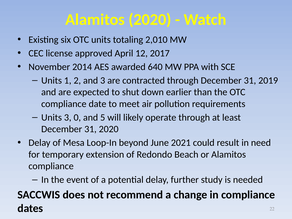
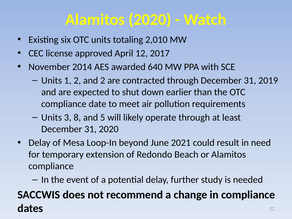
and 3: 3 -> 2
0: 0 -> 8
